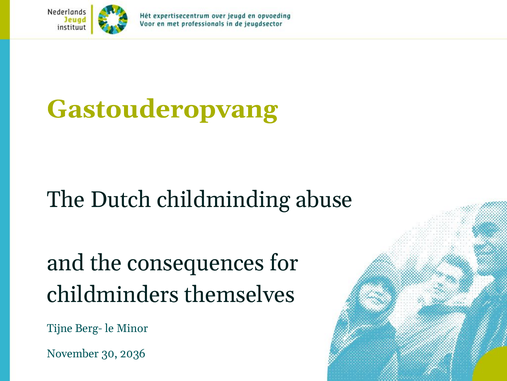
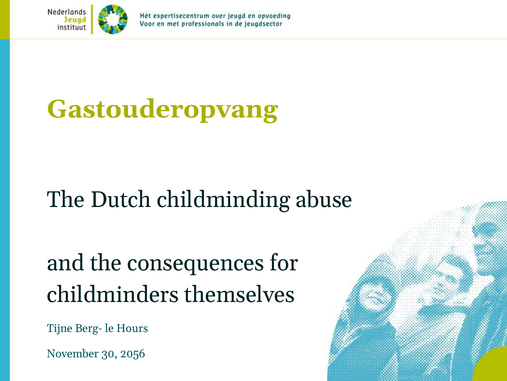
Minor: Minor -> Hours
2036: 2036 -> 2056
